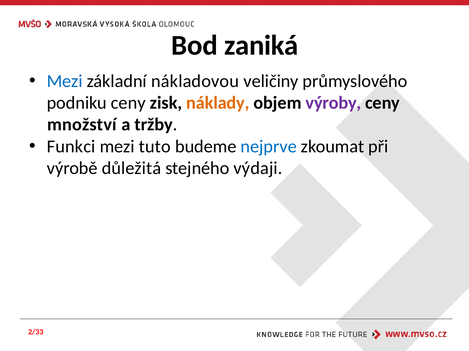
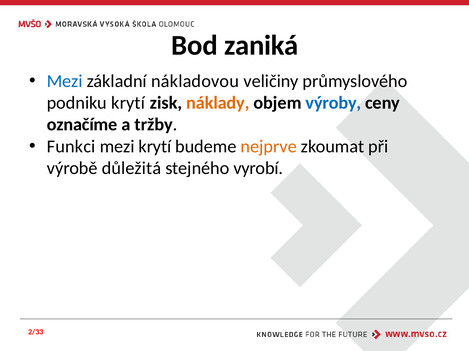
podniku ceny: ceny -> krytí
výroby colour: purple -> blue
množství: množství -> označíme
mezi tuto: tuto -> krytí
nejprve colour: blue -> orange
výdaji: výdaji -> vyrobí
